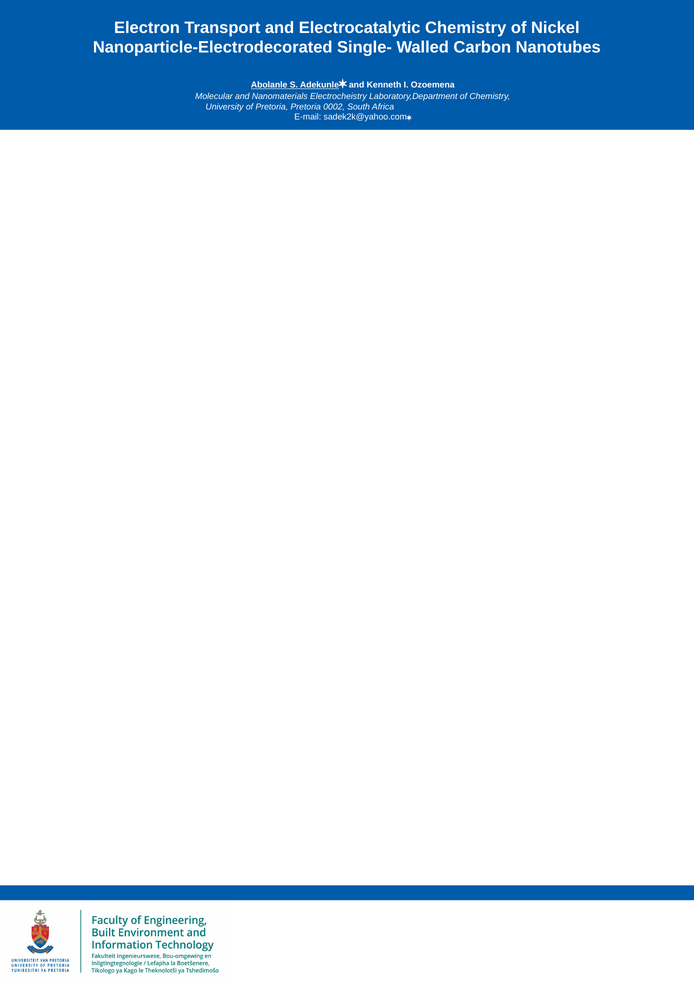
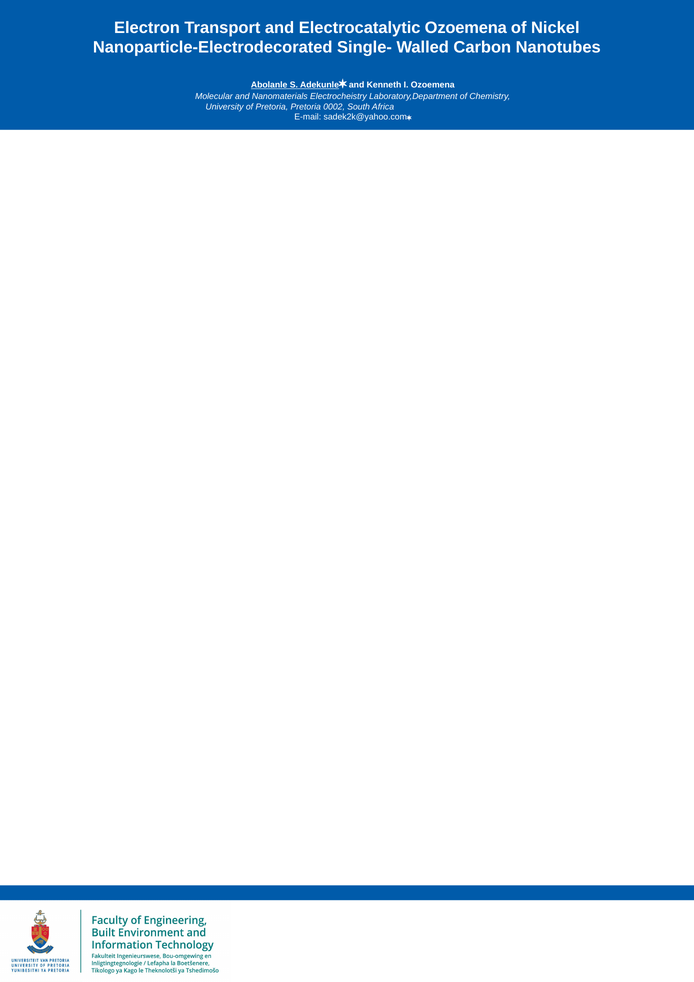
Electrocatalytic Chemistry: Chemistry -> Ozoemena
